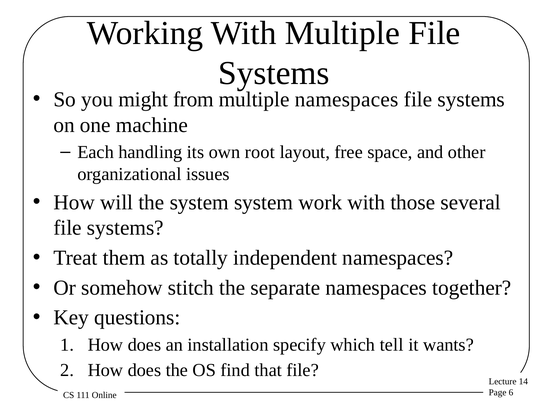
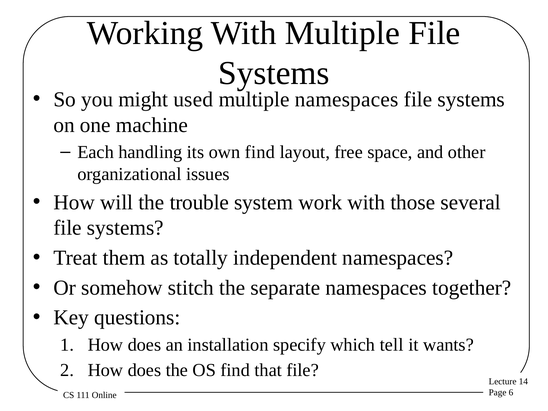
from: from -> used
own root: root -> find
the system: system -> trouble
